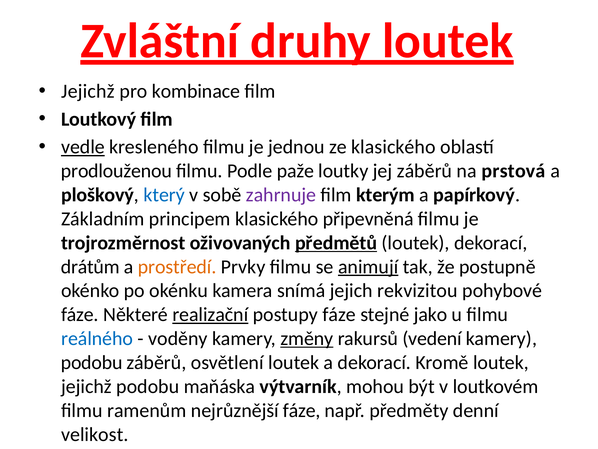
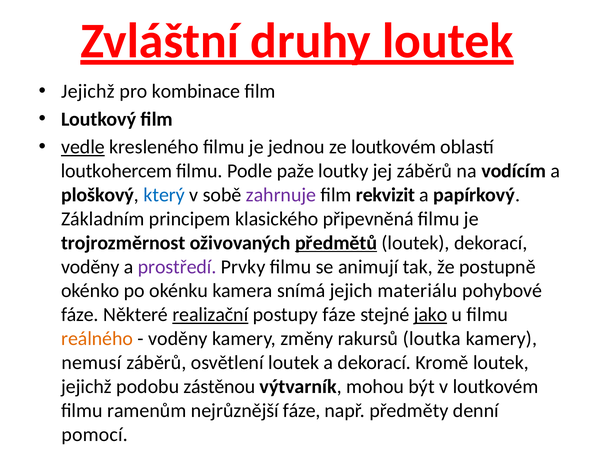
ze klasického: klasického -> loutkovém
prodlouženou: prodlouženou -> loutkohercem
prstová: prstová -> vodícím
kterým: kterým -> rekvizit
drátům at (90, 266): drátům -> voděny
prostředí colour: orange -> purple
animují underline: present -> none
rekvizitou: rekvizitou -> materiálu
jako underline: none -> present
reálného colour: blue -> orange
změny underline: present -> none
vedení: vedení -> loutka
podobu at (92, 362): podobu -> nemusí
maňáska: maňáska -> zástěnou
velikost: velikost -> pomocí
